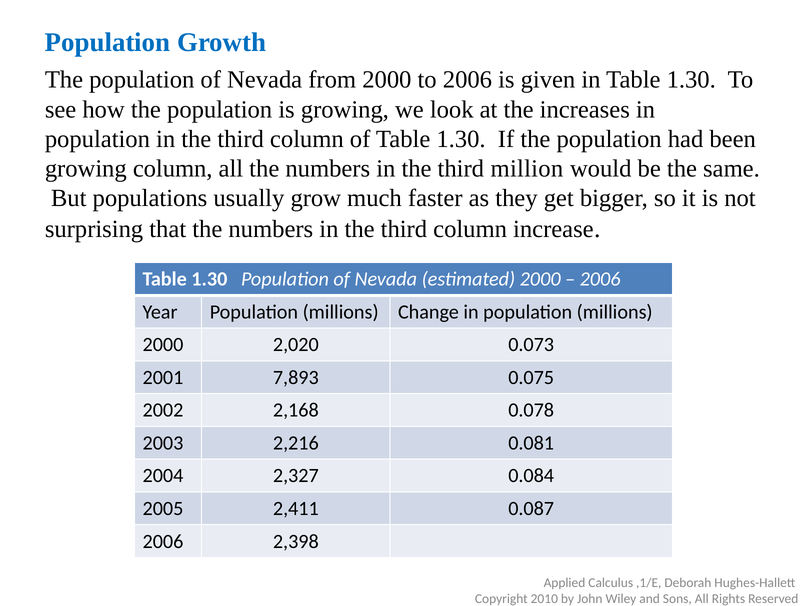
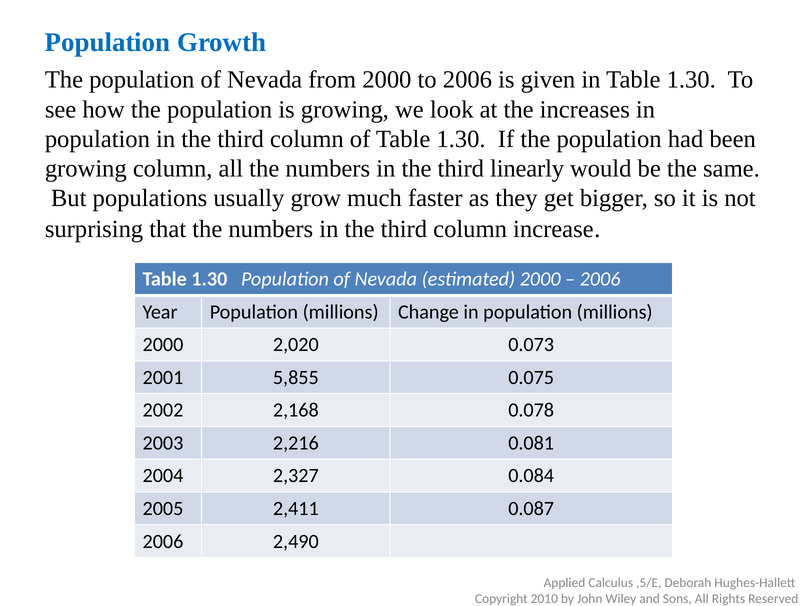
million: million -> linearly
7,893: 7,893 -> 5,855
2,398: 2,398 -> 2,490
,1/E: ,1/E -> ,5/E
